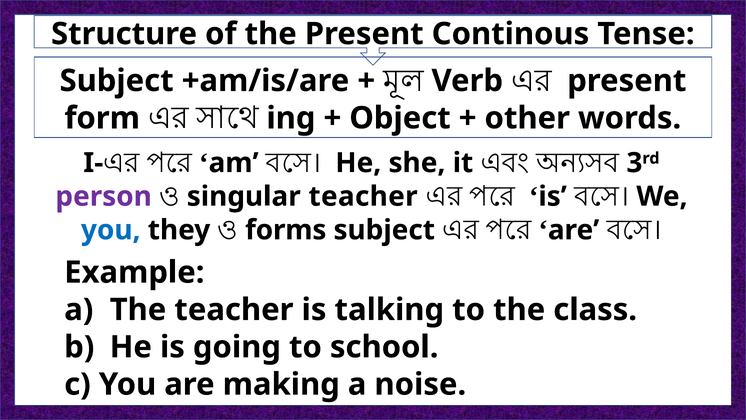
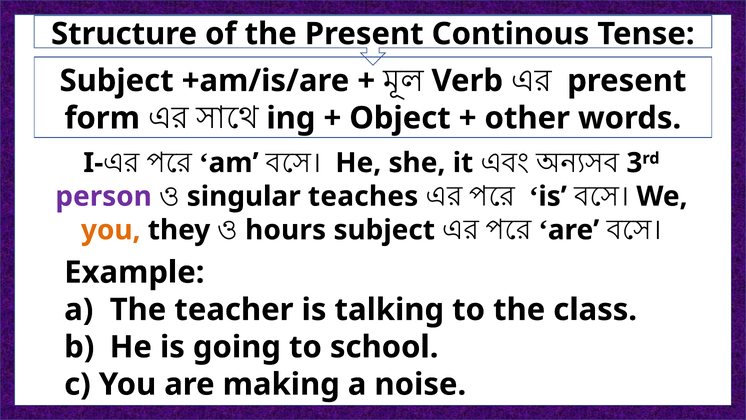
singular teacher: teacher -> teaches
you at (111, 230) colour: blue -> orange
forms: forms -> hours
